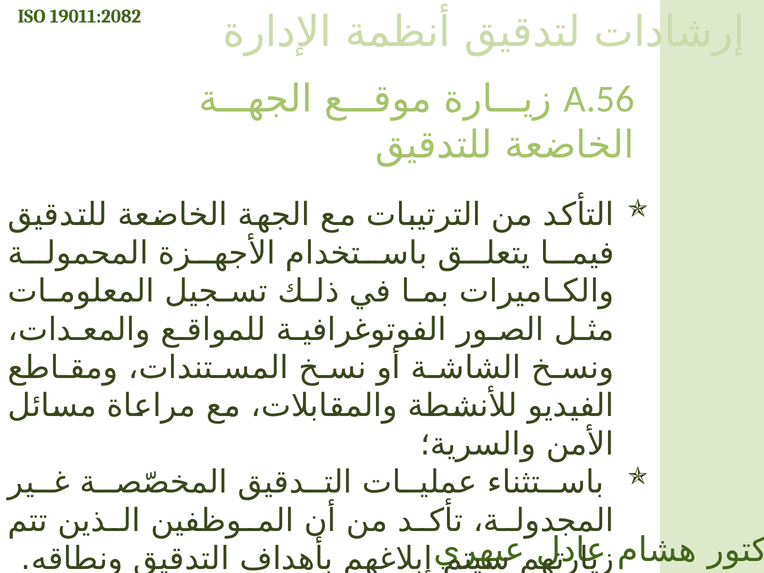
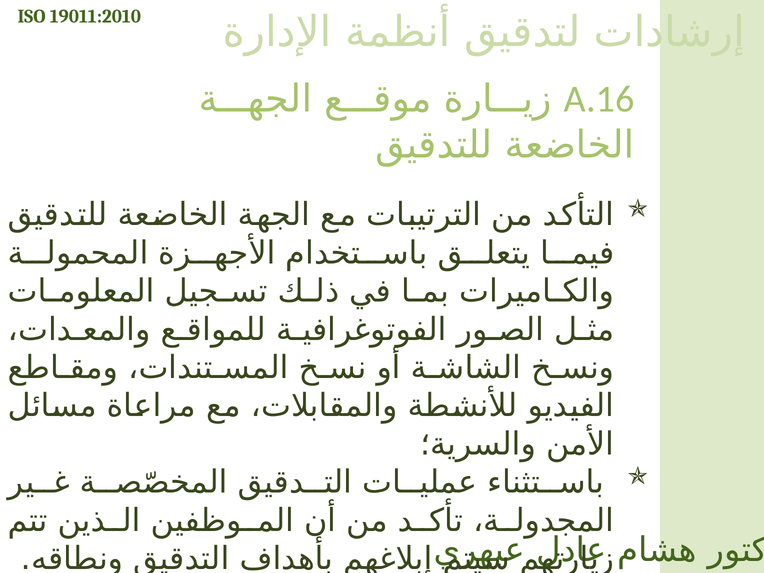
19011:2082: 19011:2082 -> 19011:2010
A.56: A.56 -> A.16
